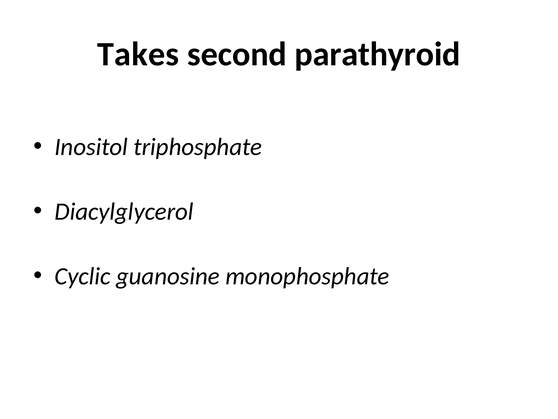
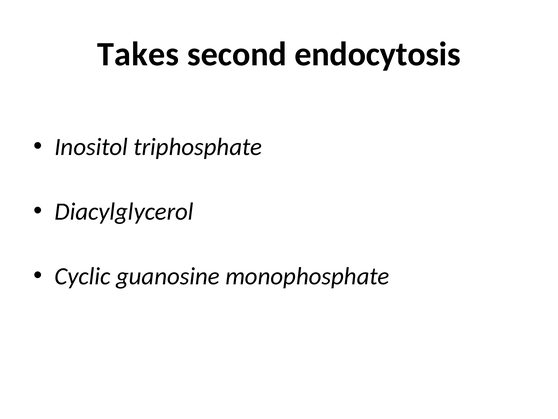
parathyroid: parathyroid -> endocytosis
